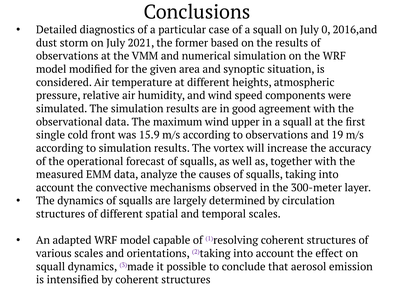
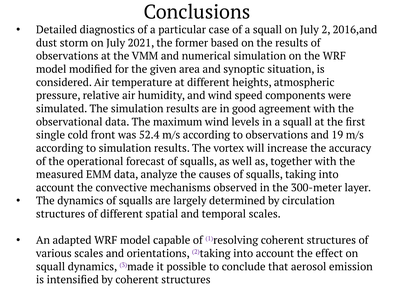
0: 0 -> 2
upper: upper -> levels
15.9: 15.9 -> 52.4
